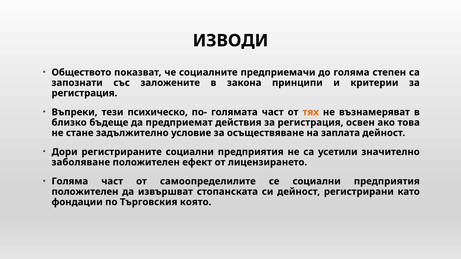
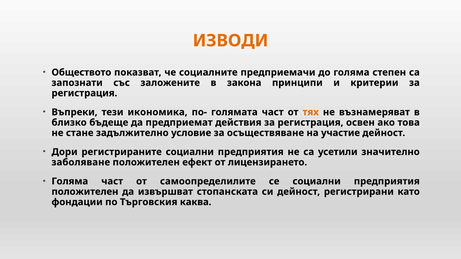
ИЗВОДИ colour: black -> orange
психическо: психическо -> икономика
заплата: заплата -> участие
която: която -> каква
